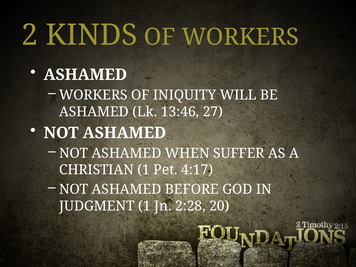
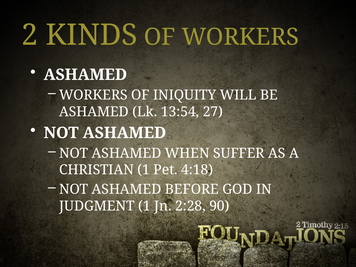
13:46: 13:46 -> 13:54
4:17: 4:17 -> 4:18
20: 20 -> 90
